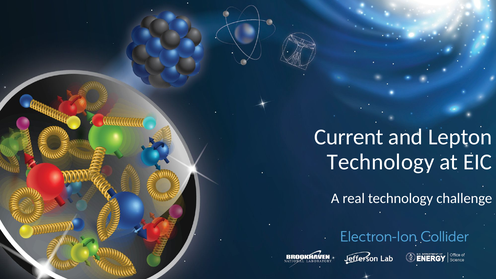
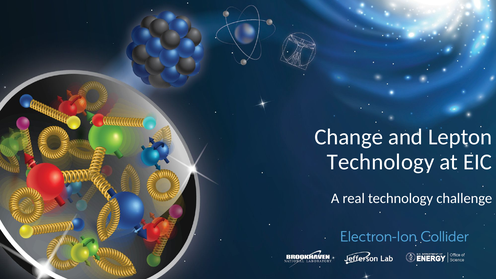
Current: Current -> Change
